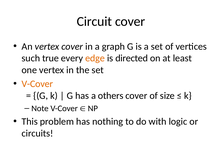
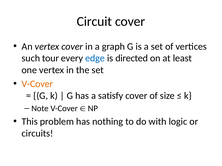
true: true -> tour
edge colour: orange -> blue
others: others -> satisfy
